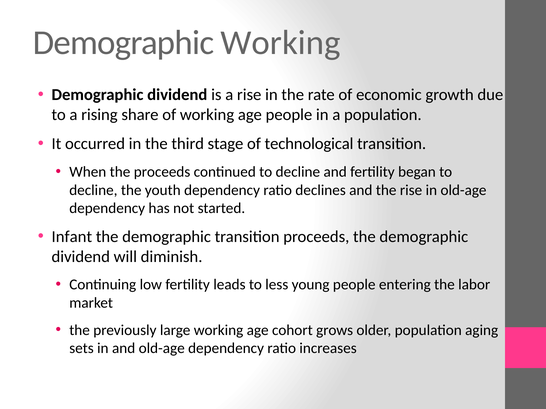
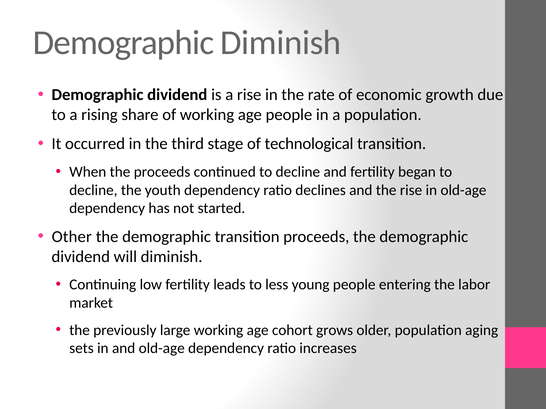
Demographic Working: Working -> Diminish
Infant: Infant -> Other
